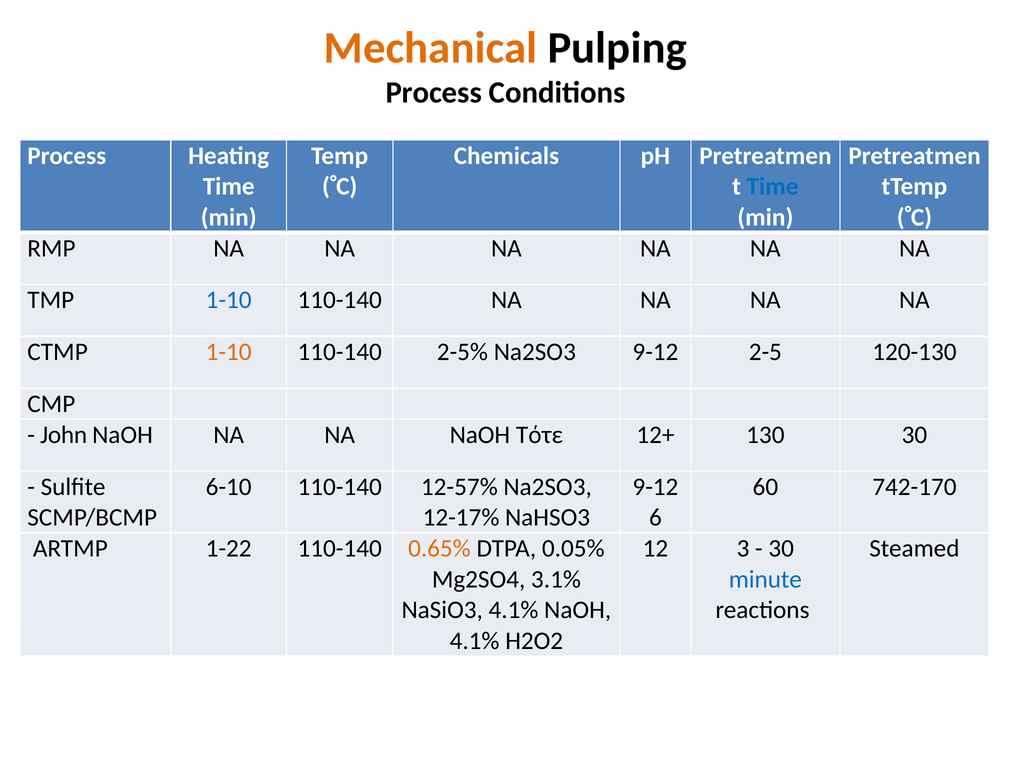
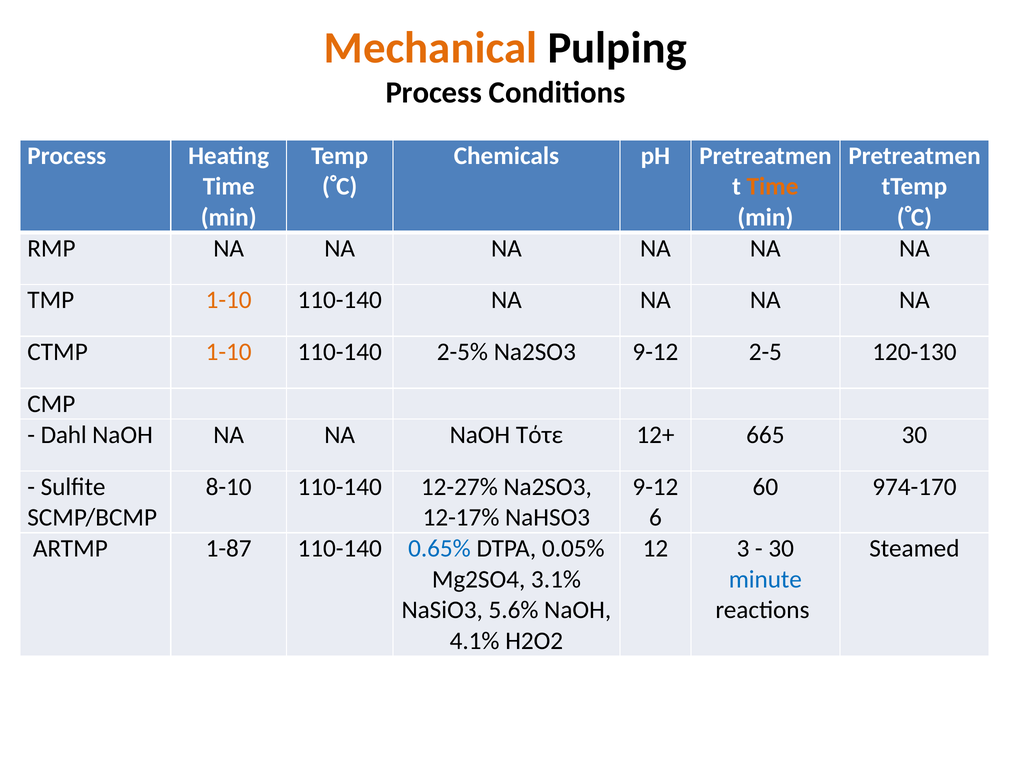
Time at (772, 186) colour: blue -> orange
1-10 at (229, 300) colour: blue -> orange
John: John -> Dahl
130: 130 -> 665
6-10: 6-10 -> 8-10
12-57%: 12-57% -> 12-27%
742-170: 742-170 -> 974-170
1-22: 1-22 -> 1-87
0.65% colour: orange -> blue
NaSiO3 4.1%: 4.1% -> 5.6%
